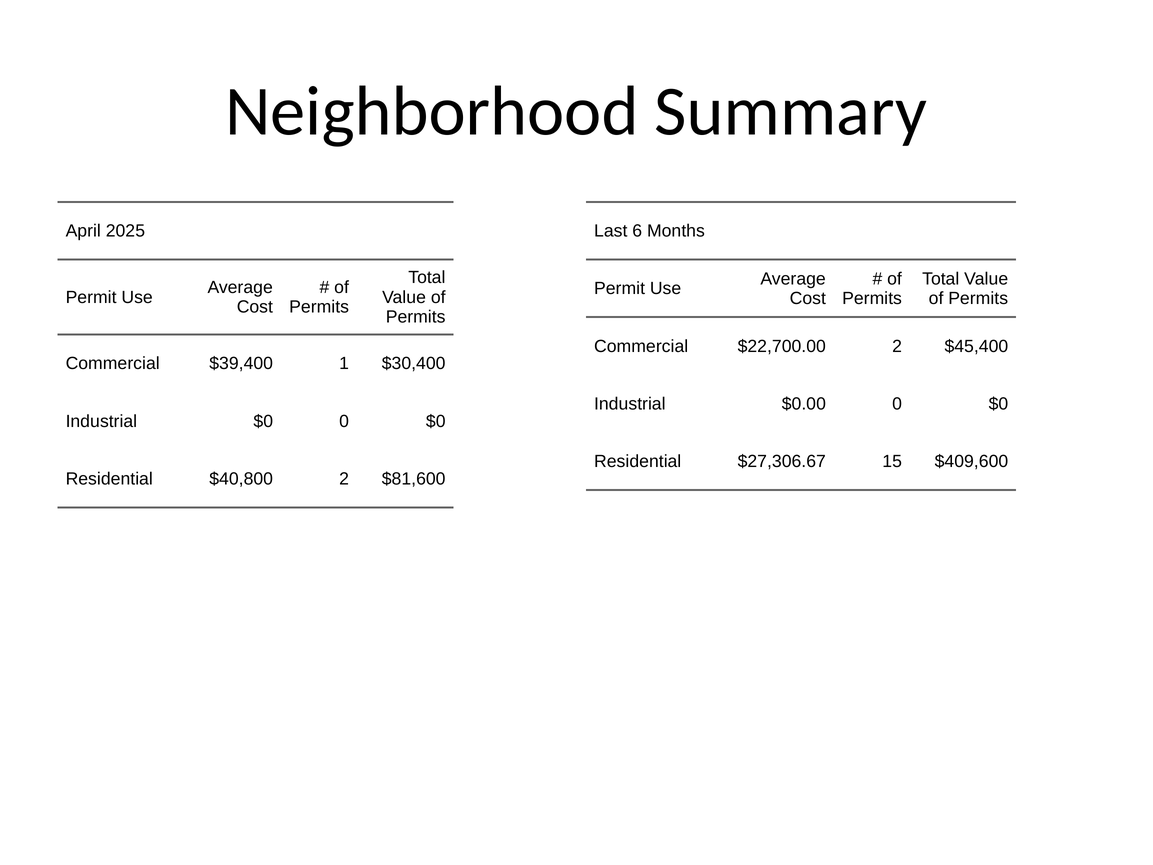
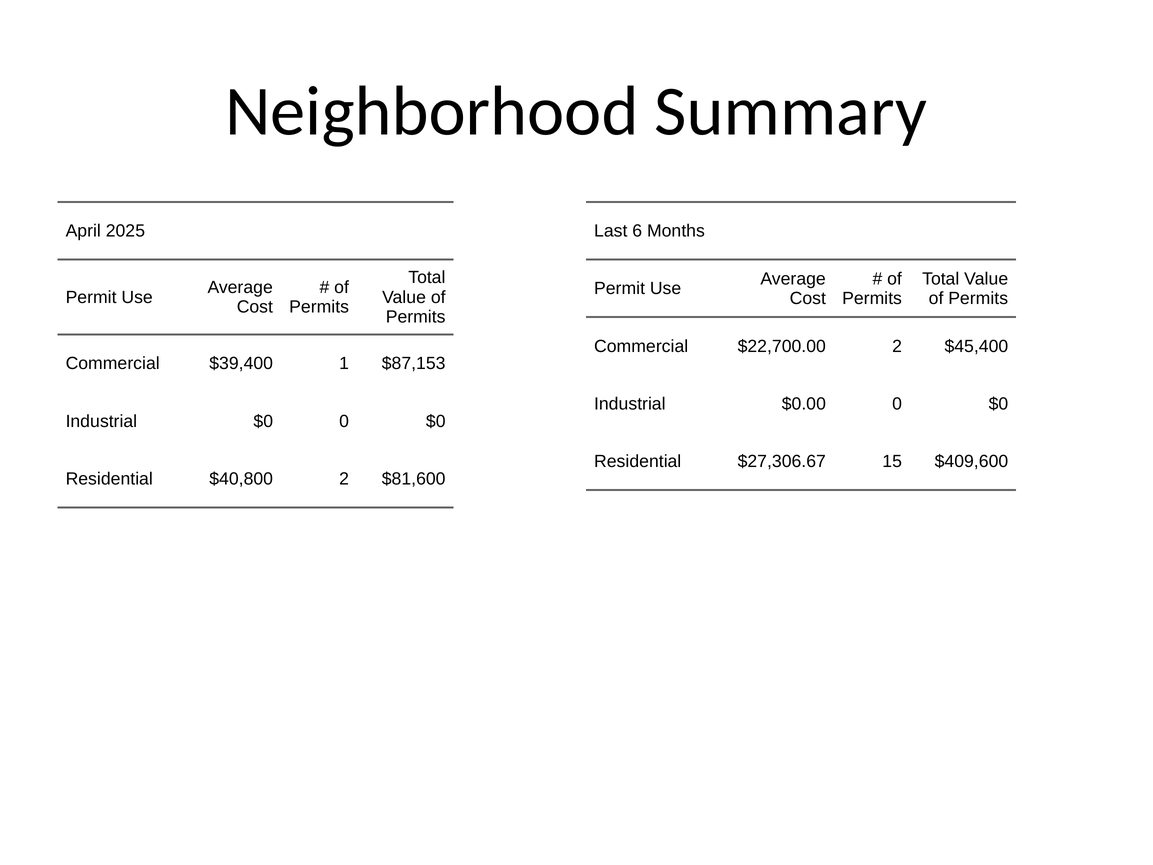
$30,400: $30,400 -> $87,153
